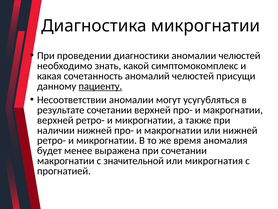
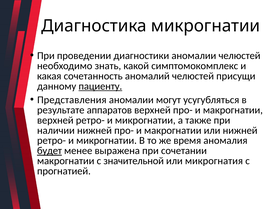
Несоответствии: Несоответствии -> Представления
результате сочетании: сочетании -> аппаратов
будет underline: none -> present
